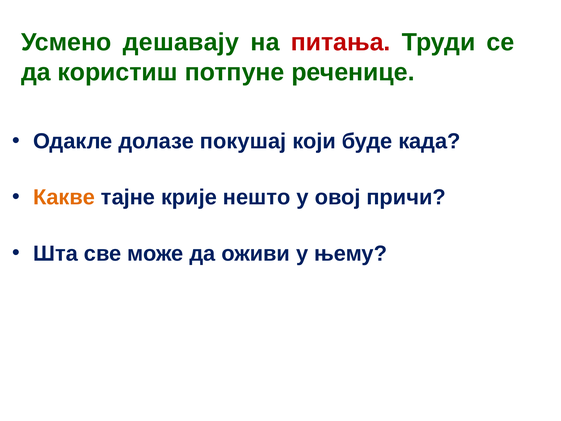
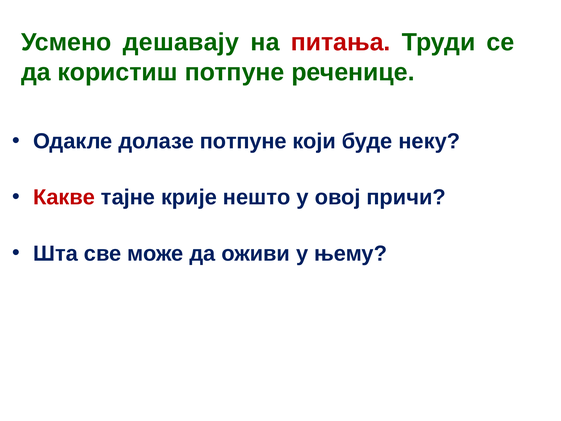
долазе покушај: покушај -> потпуне
када: када -> неку
Какве colour: orange -> red
